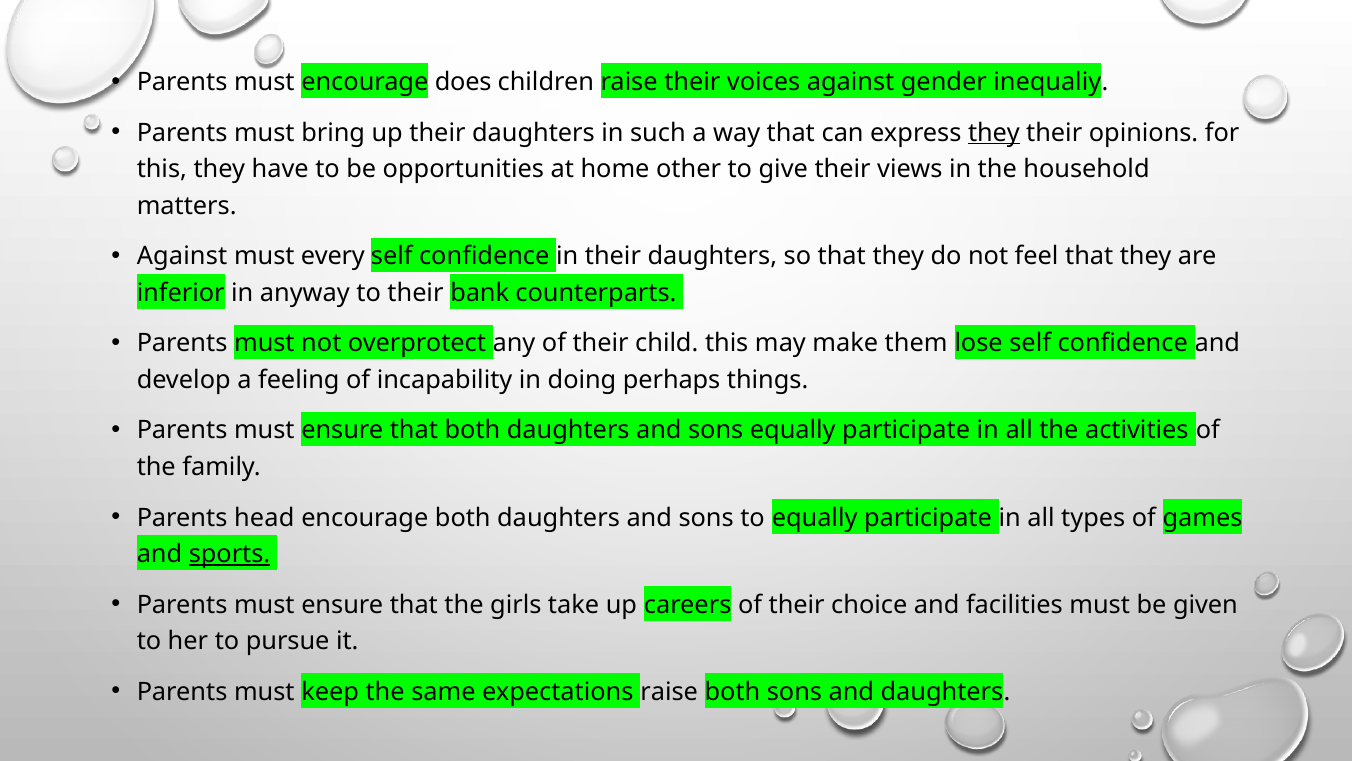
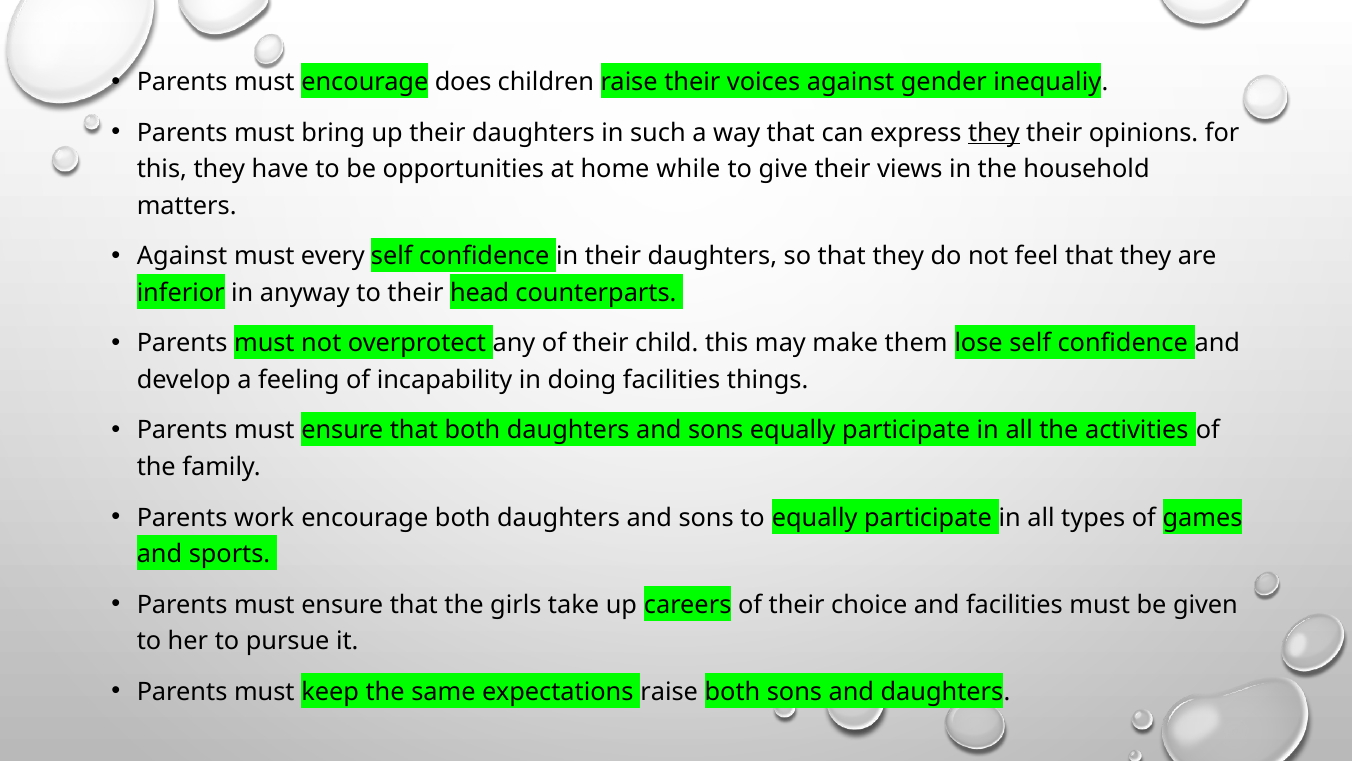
other: other -> while
bank: bank -> head
doing perhaps: perhaps -> facilities
head: head -> work
sports underline: present -> none
